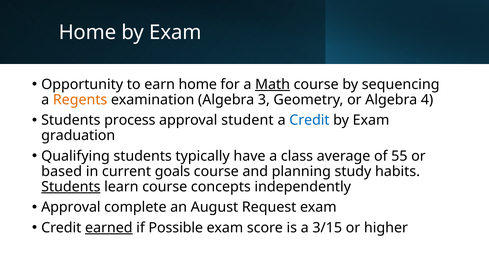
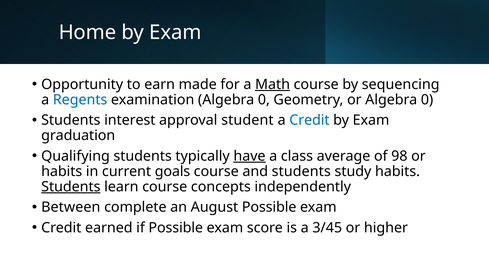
earn home: home -> made
Regents colour: orange -> blue
examination Algebra 3: 3 -> 0
or Algebra 4: 4 -> 0
process: process -> interest
have underline: none -> present
55: 55 -> 98
based at (62, 171): based -> habits
and planning: planning -> students
Approval at (71, 207): Approval -> Between
August Request: Request -> Possible
earned underline: present -> none
3/15: 3/15 -> 3/45
